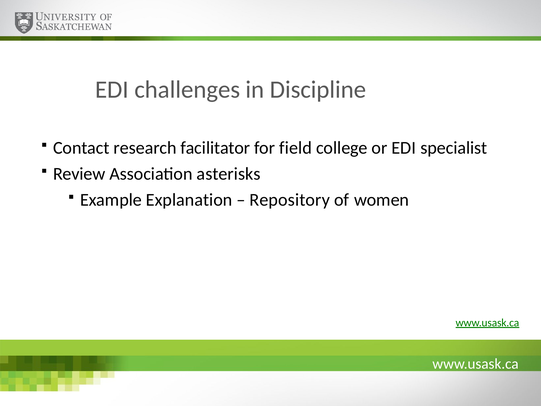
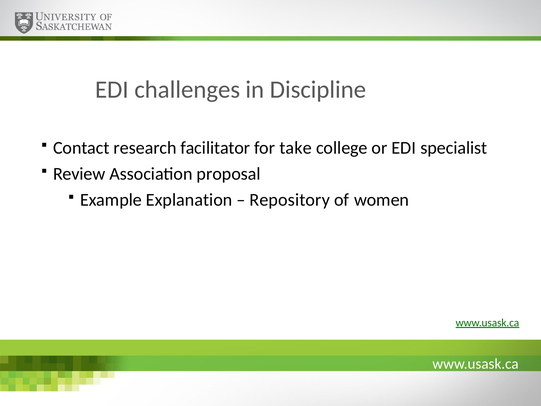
field: field -> take
asterisks: asterisks -> proposal
